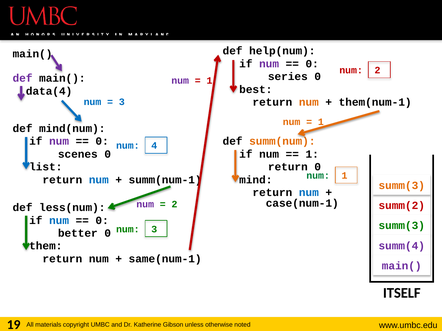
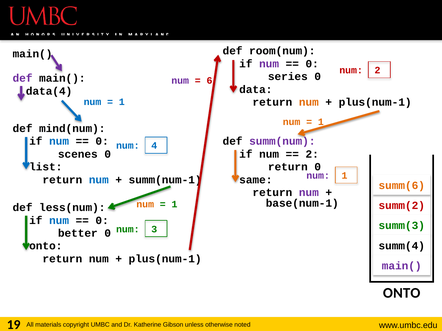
help(num: help(num -> room(num
1 at (209, 81): 1 -> 6
best: best -> data
them(num-1 at (375, 102): them(num-1 -> plus(num-1
3 at (122, 102): 3 -> 1
num at (59, 142) colour: purple -> blue
summ(num colour: orange -> purple
1 at (312, 154): 1 -> 2
num at (318, 176) colour: green -> purple
mind: mind -> same
summ(3 at (402, 186): summ(3 -> summ(6
num at (309, 193) colour: blue -> purple
case(num-1: case(num-1 -> base(num-1
num at (145, 204) colour: purple -> orange
2 at (174, 204): 2 -> 1
summ(4 colour: purple -> black
them at (46, 246): them -> onto
same(num-1 at (165, 259): same(num-1 -> plus(num-1
ITSELF at (402, 294): ITSELF -> ONTO
